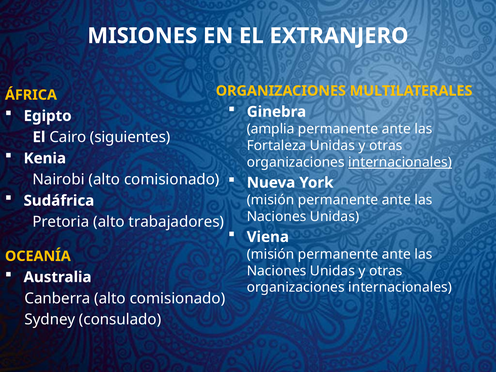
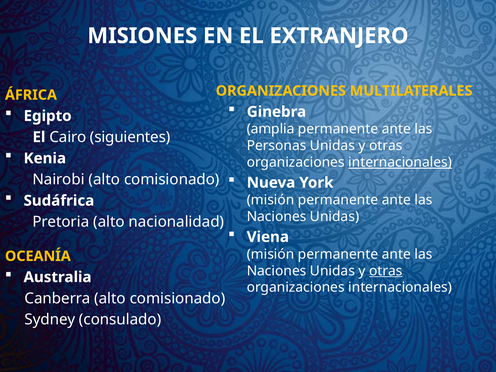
Fortaleza: Fortaleza -> Personas
trabajadores: trabajadores -> nacionalidad
otras at (386, 271) underline: none -> present
